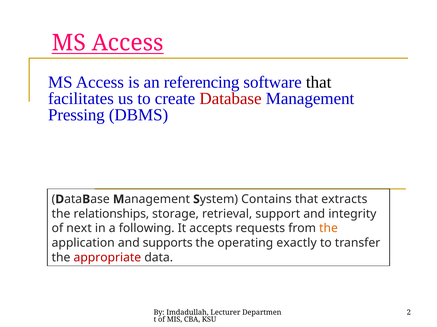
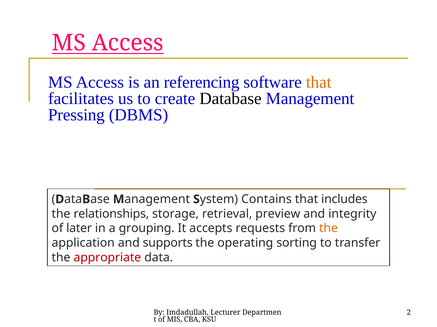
that at (319, 82) colour: black -> orange
Database colour: red -> black
extracts: extracts -> includes
support: support -> preview
next: next -> later
following: following -> grouping
exactly: exactly -> sorting
